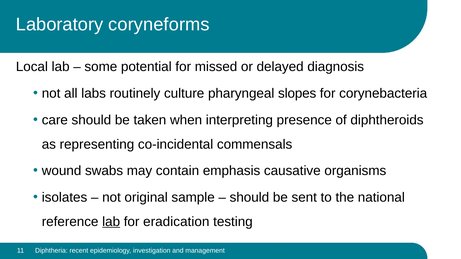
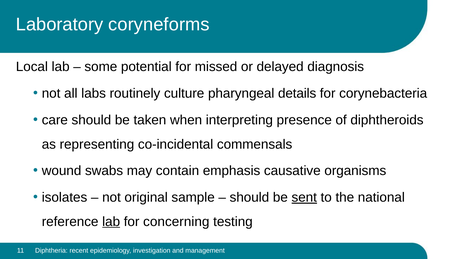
slopes: slopes -> details
sent underline: none -> present
eradication: eradication -> concerning
